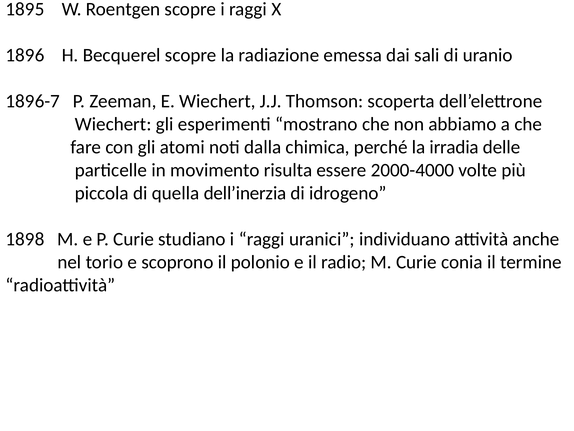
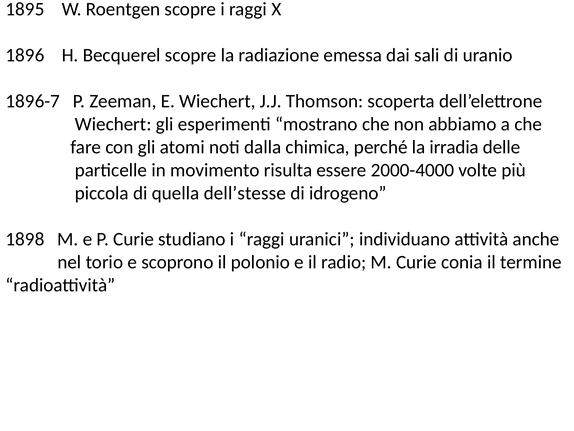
dell’inerzia: dell’inerzia -> dell’stesse
